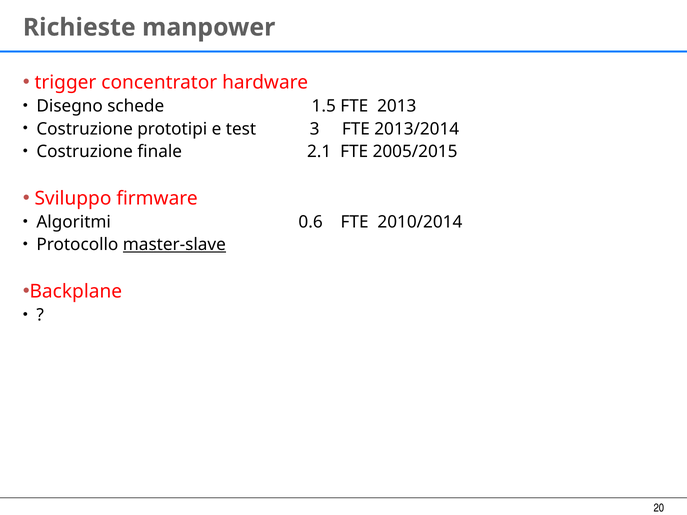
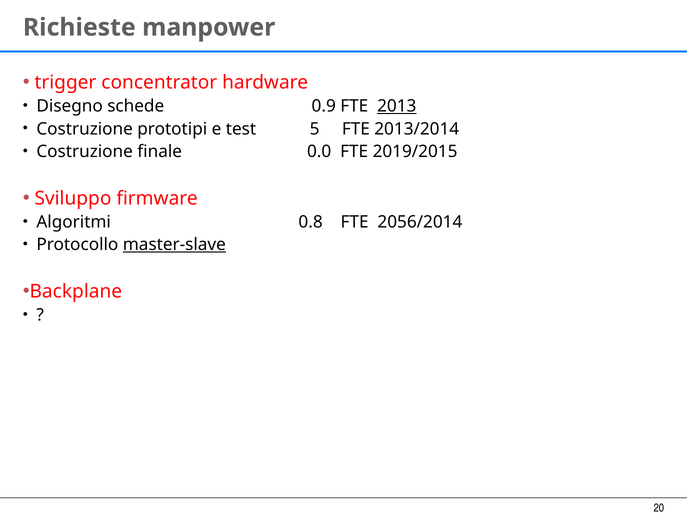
1.5: 1.5 -> 0.9
2013 underline: none -> present
3: 3 -> 5
2.1: 2.1 -> 0.0
2005/2015: 2005/2015 -> 2019/2015
0.6: 0.6 -> 0.8
2010/2014: 2010/2014 -> 2056/2014
